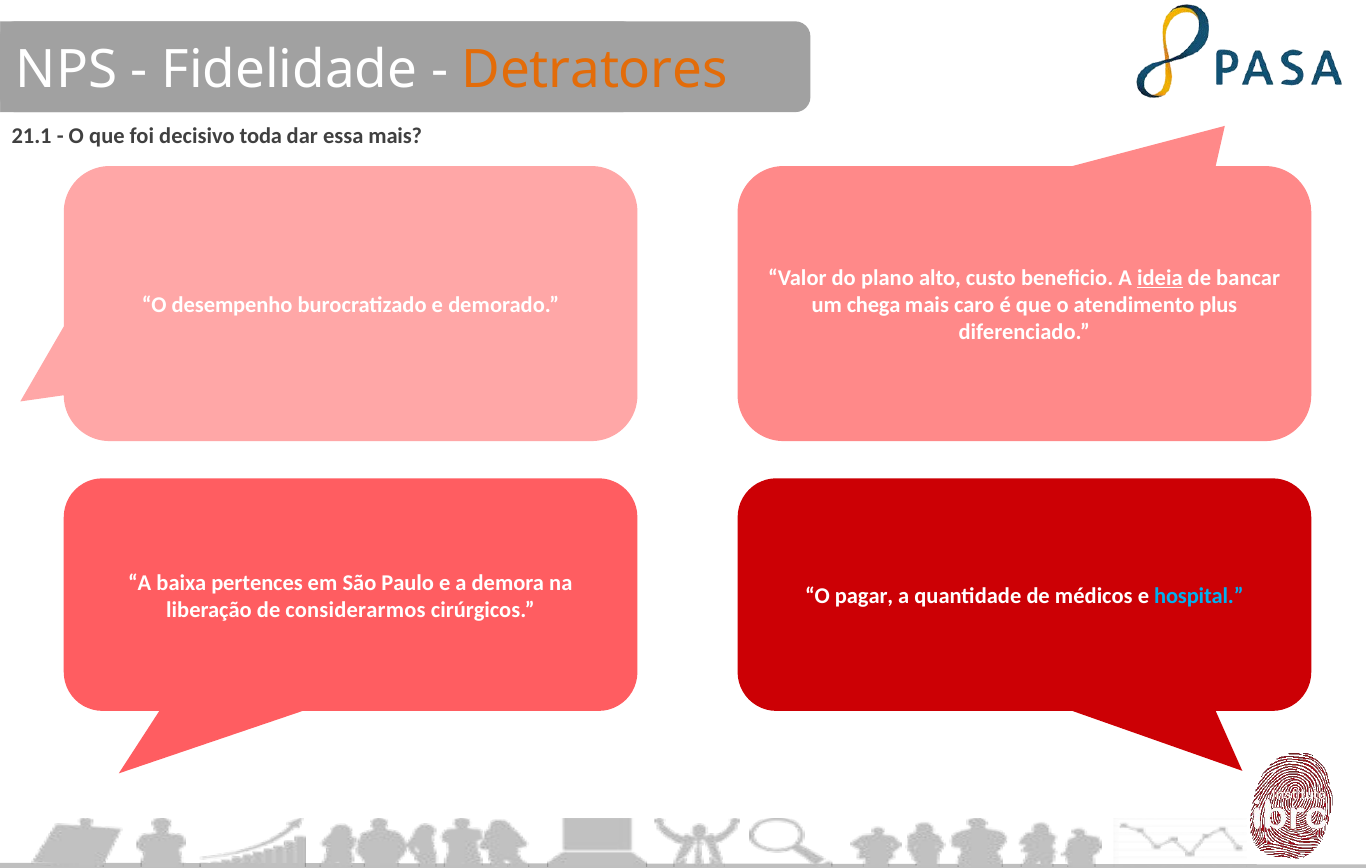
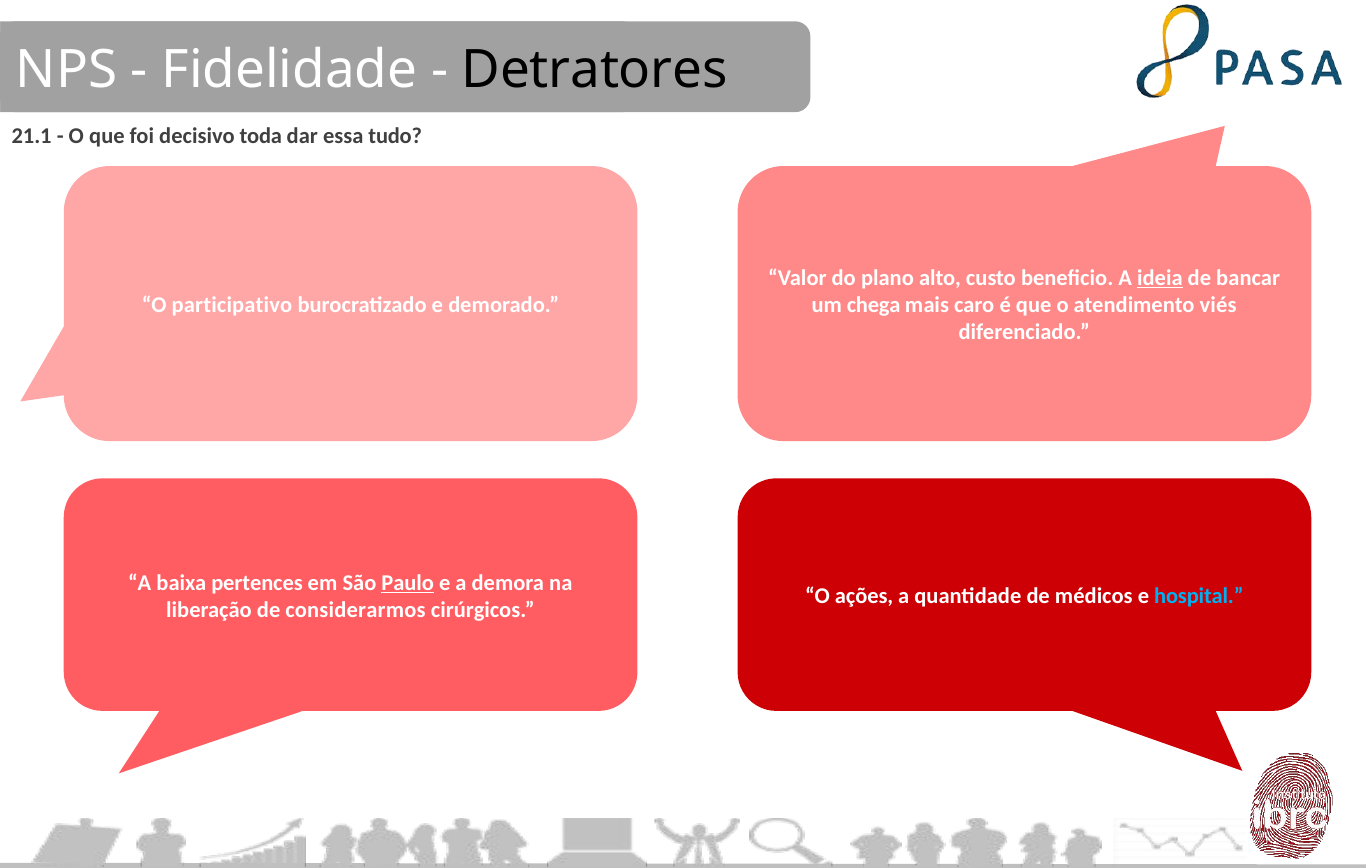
Detratores colour: orange -> black
essa mais: mais -> tudo
desempenho: desempenho -> participativo
plus: plus -> viés
Paulo underline: none -> present
pagar: pagar -> ações
